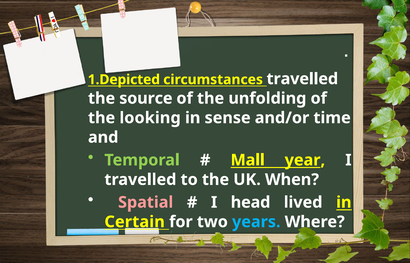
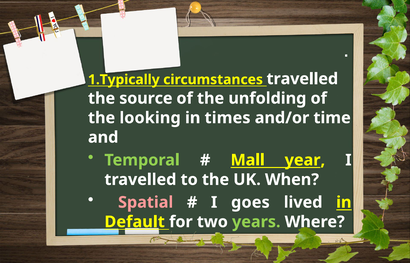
1.Depicted: 1.Depicted -> 1.Typically
sense: sense -> times
head: head -> goes
Certain: Certain -> Default
years colour: light blue -> light green
